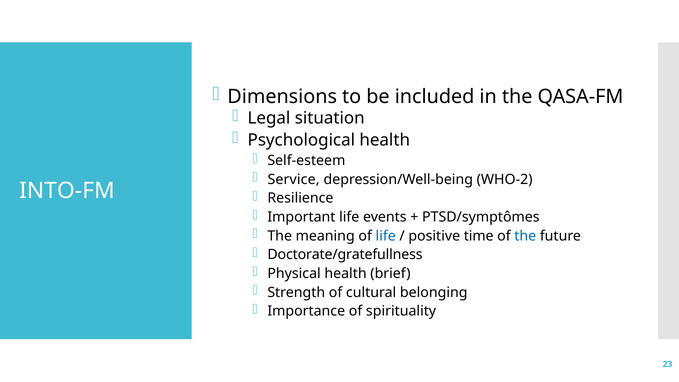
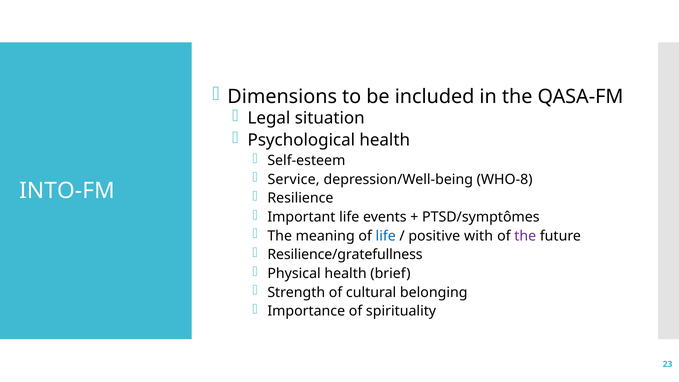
WHO-2: WHO-2 -> WHO-8
time: time -> with
the at (525, 236) colour: blue -> purple
Doctorate/gratefullness: Doctorate/gratefullness -> Resilience/gratefullness
